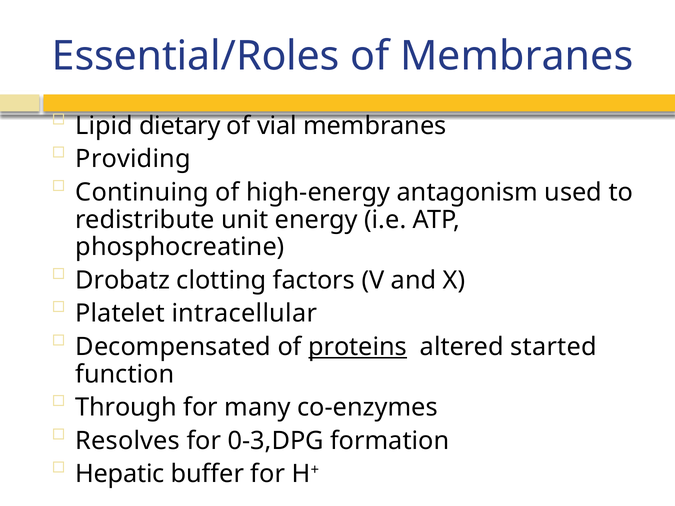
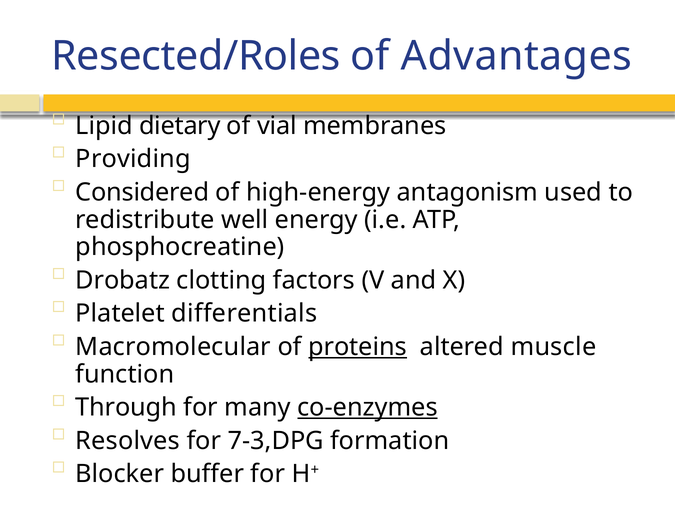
Essential/Roles: Essential/Roles -> Resected/Roles
of Membranes: Membranes -> Advantages
Continuing: Continuing -> Considered
unit: unit -> well
intracellular: intracellular -> differentials
Decompensated: Decompensated -> Macromolecular
started: started -> muscle
co-enzymes underline: none -> present
0-3,DPG: 0-3,DPG -> 7-3,DPG
Hepatic: Hepatic -> Blocker
